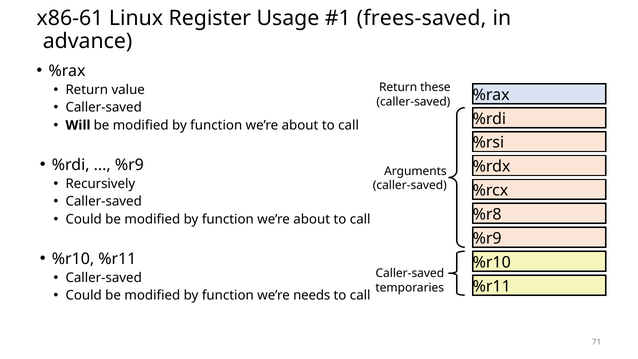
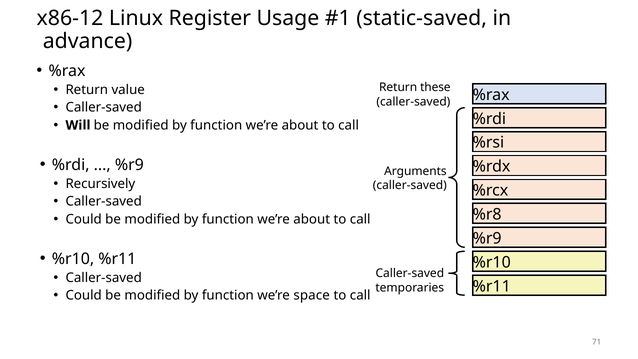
x86-61: x86-61 -> x86-12
frees-saved: frees-saved -> static-saved
needs: needs -> space
